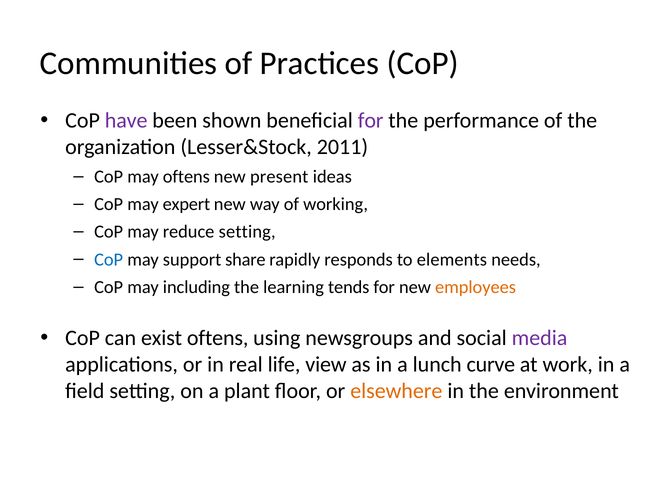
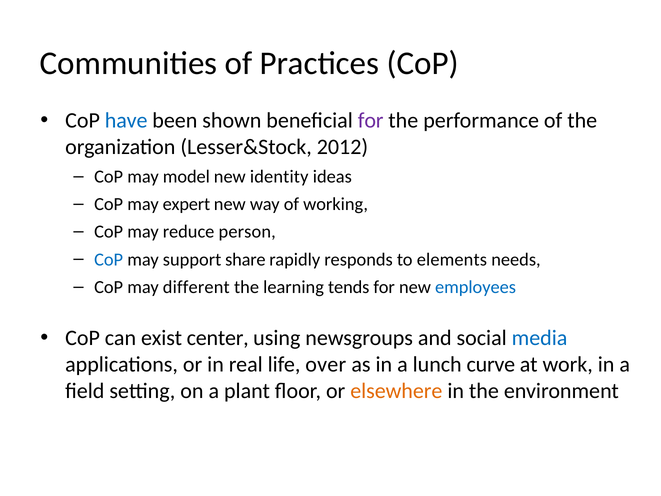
have colour: purple -> blue
2011: 2011 -> 2012
may oftens: oftens -> model
present: present -> identity
reduce setting: setting -> person
including: including -> different
employees colour: orange -> blue
exist oftens: oftens -> center
media colour: purple -> blue
view: view -> over
